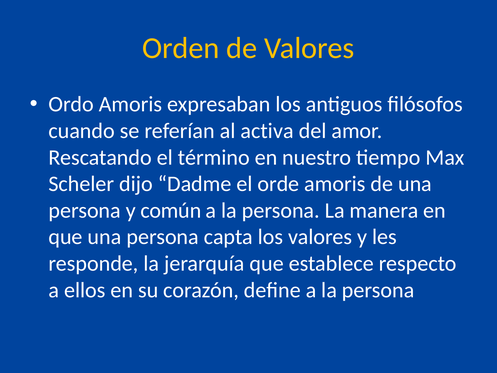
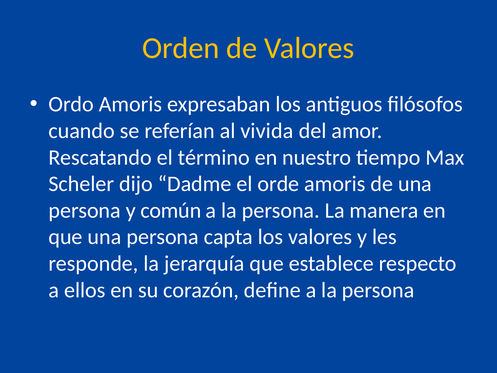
activa: activa -> vivida
